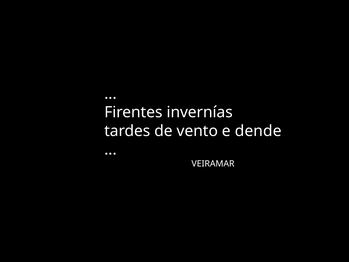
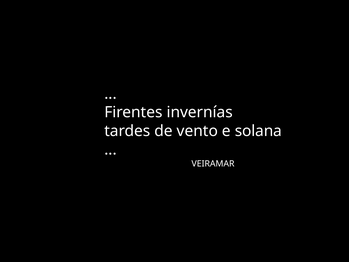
dende: dende -> solana
